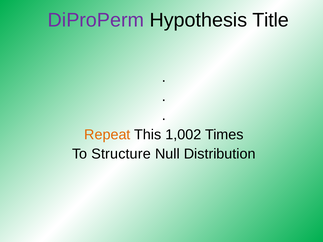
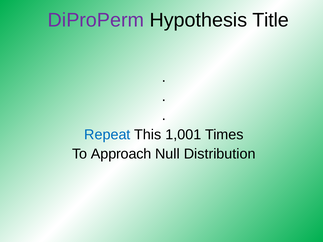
Repeat colour: orange -> blue
1,002: 1,002 -> 1,001
Structure: Structure -> Approach
